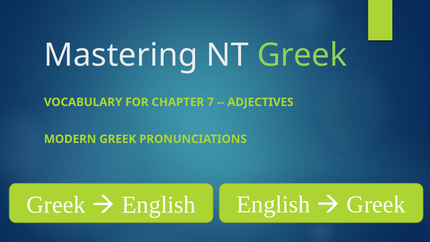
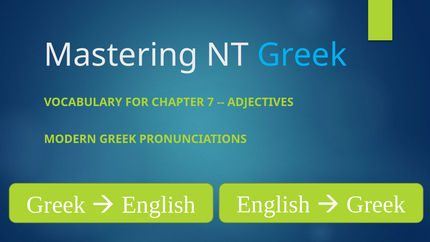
Greek at (302, 55) colour: light green -> light blue
